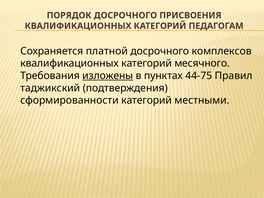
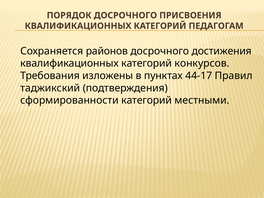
платной: платной -> районов
комплексов: комплексов -> достижения
месячного: месячного -> конкурсов
изложены underline: present -> none
44-75: 44-75 -> 44-17
